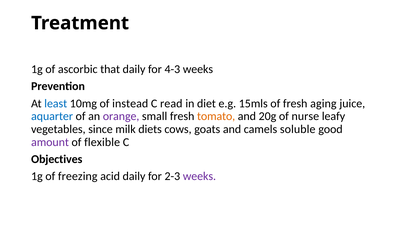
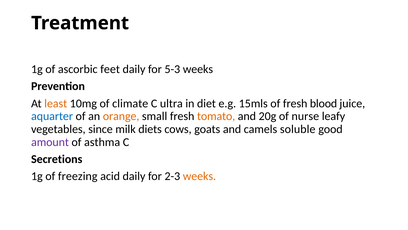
that: that -> feet
4-3: 4-3 -> 5-3
least colour: blue -> orange
instead: instead -> climate
read: read -> ultra
aging: aging -> blood
orange colour: purple -> orange
flexible: flexible -> asthma
Objectives: Objectives -> Secretions
weeks at (199, 176) colour: purple -> orange
